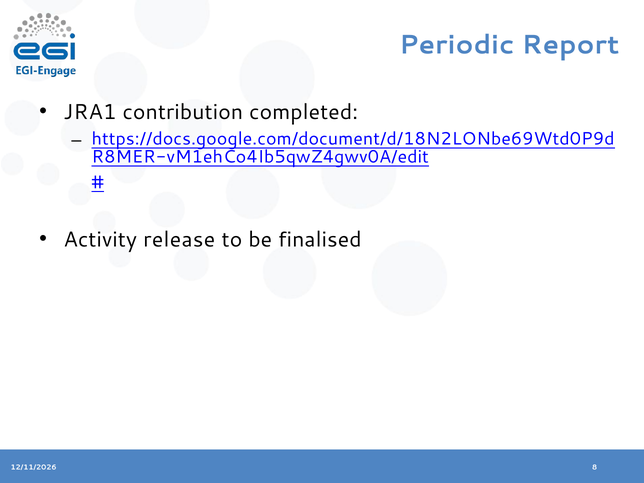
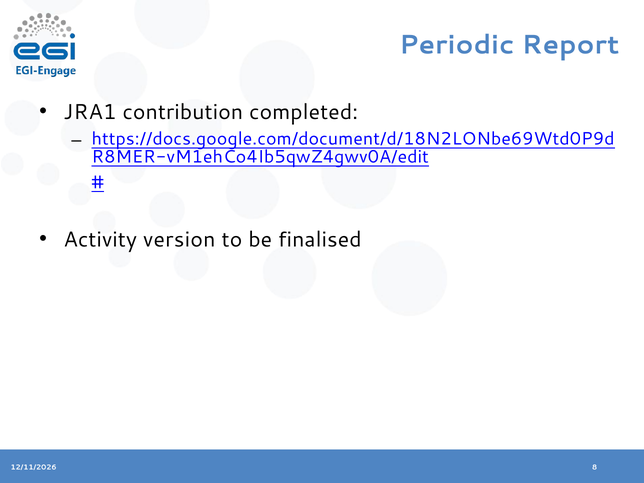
release: release -> version
